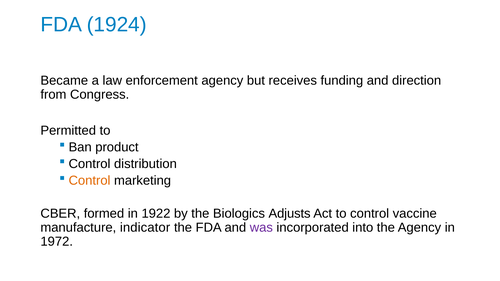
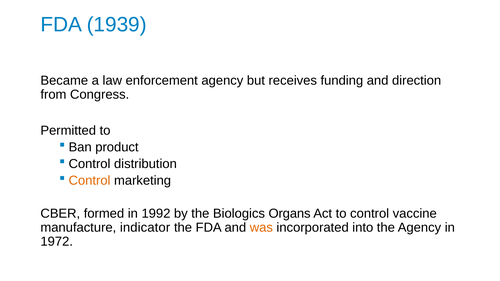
1924: 1924 -> 1939
1922: 1922 -> 1992
Adjusts: Adjusts -> Organs
was colour: purple -> orange
